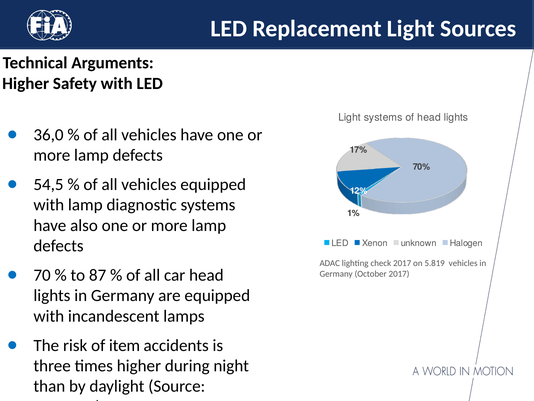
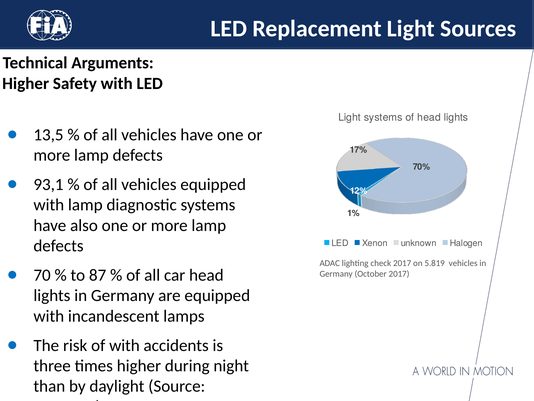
36,0: 36,0 -> 13,5
54,5: 54,5 -> 93,1
of item: item -> with
